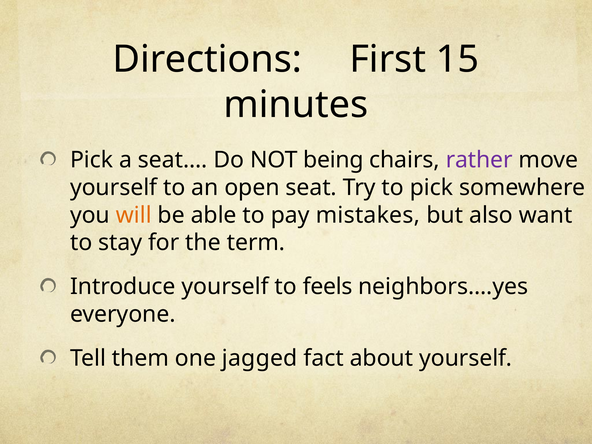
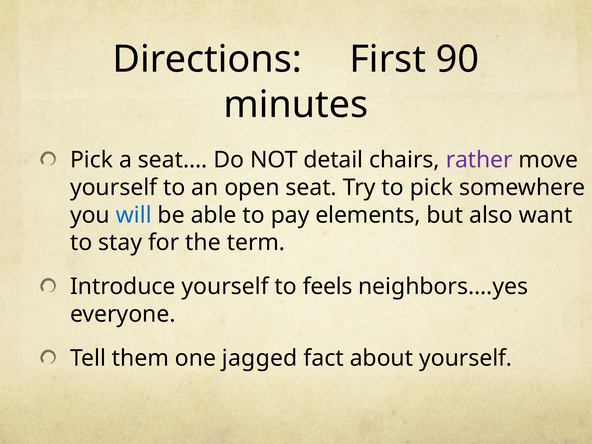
15: 15 -> 90
being: being -> detail
will colour: orange -> blue
mistakes: mistakes -> elements
